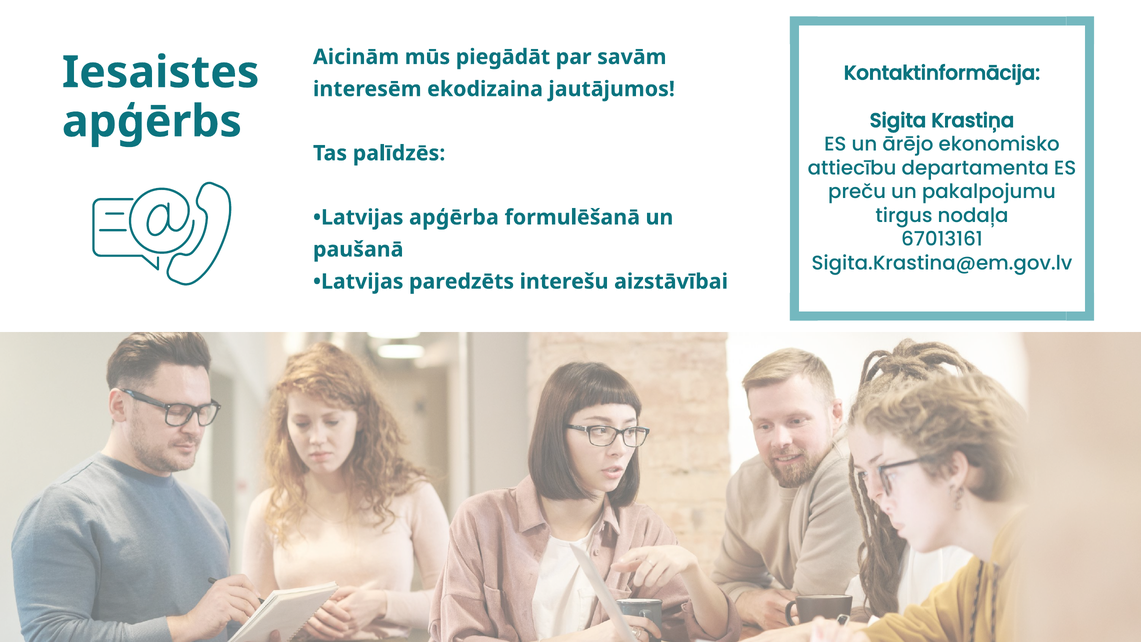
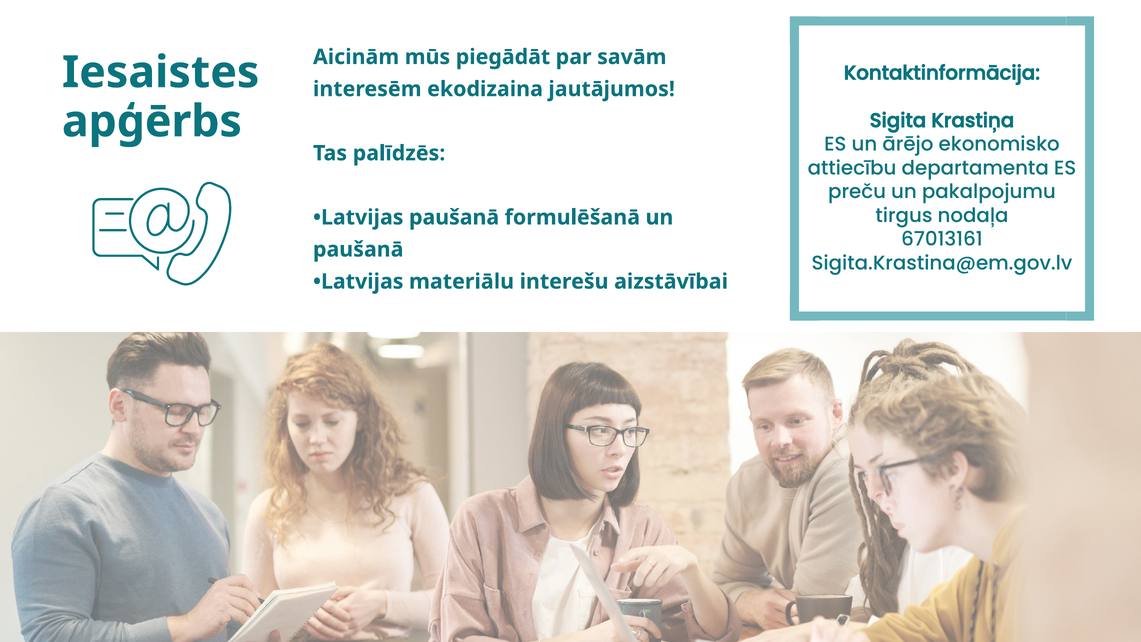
Latvijas apģērba: apģērba -> paušanā
paredzēts: paredzēts -> materiālu
